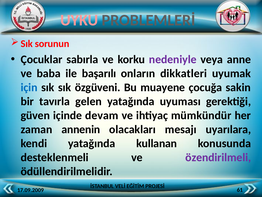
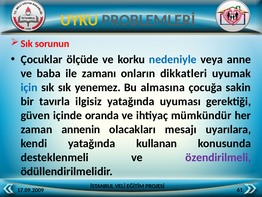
UYKU colour: pink -> yellow
sabırla: sabırla -> ölçüde
nedeniyle colour: purple -> blue
başarılı: başarılı -> zamanı
özgüveni: özgüveni -> yenemez
muayene: muayene -> almasına
gelen: gelen -> ilgisiz
devam: devam -> oranda
